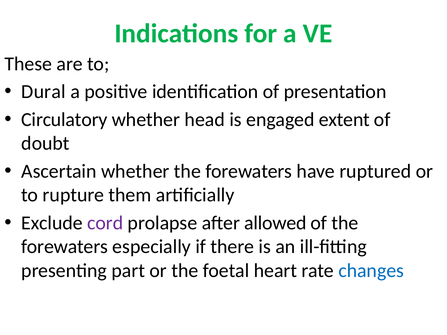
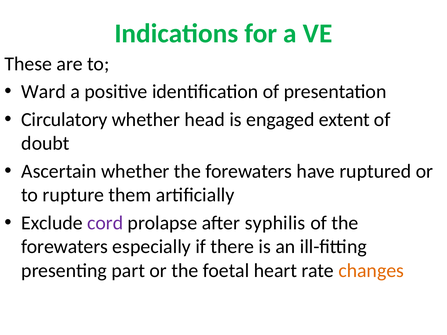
Dural: Dural -> Ward
allowed: allowed -> syphilis
changes colour: blue -> orange
